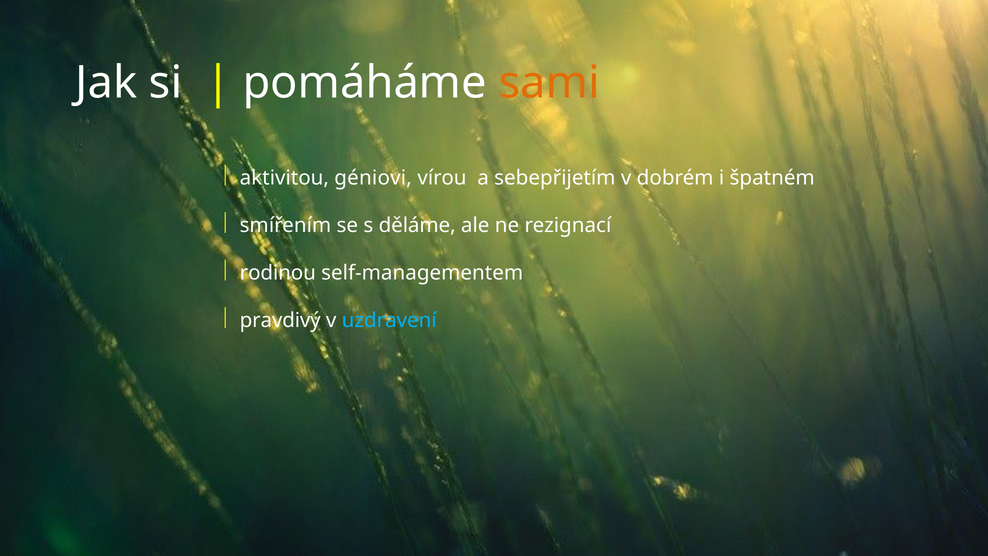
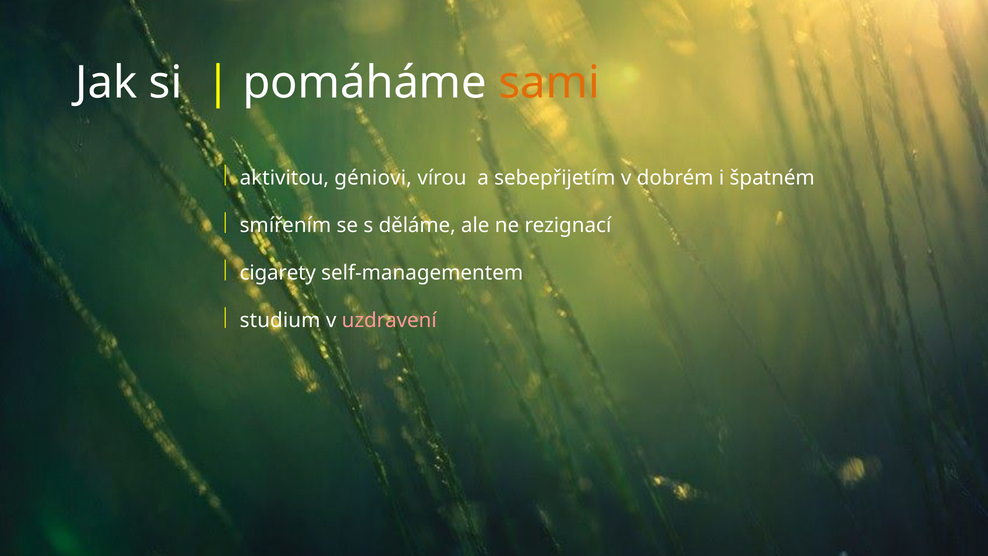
rodinou: rodinou -> cigarety
pravdivý: pravdivý -> studium
uzdravení colour: light blue -> pink
